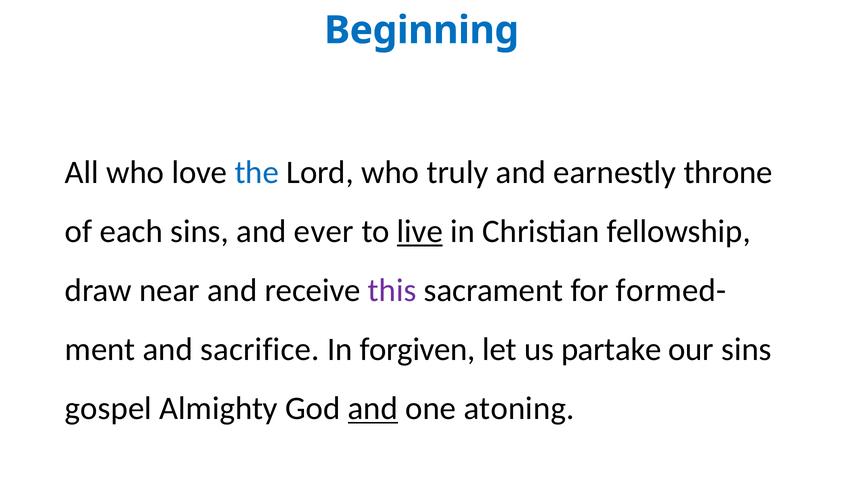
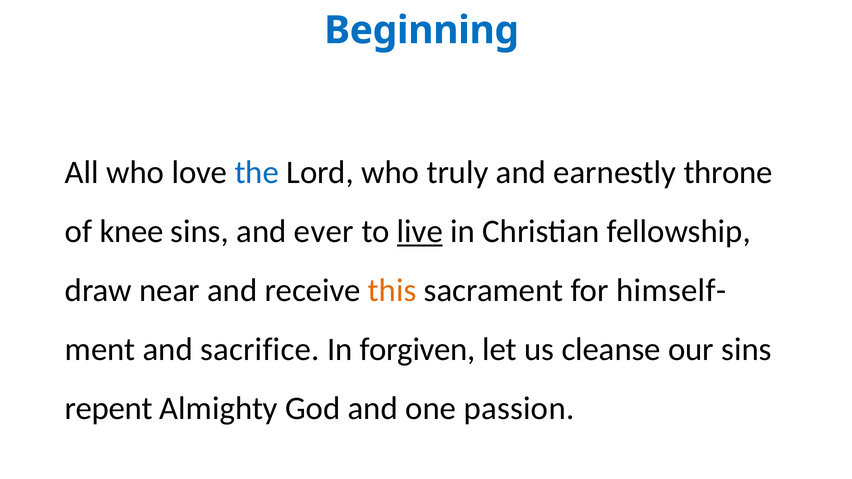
each: each -> knee
this colour: purple -> orange
formed-: formed- -> himself-
partake: partake -> cleanse
gospel: gospel -> repent
and at (373, 409) underline: present -> none
atoning: atoning -> passion
